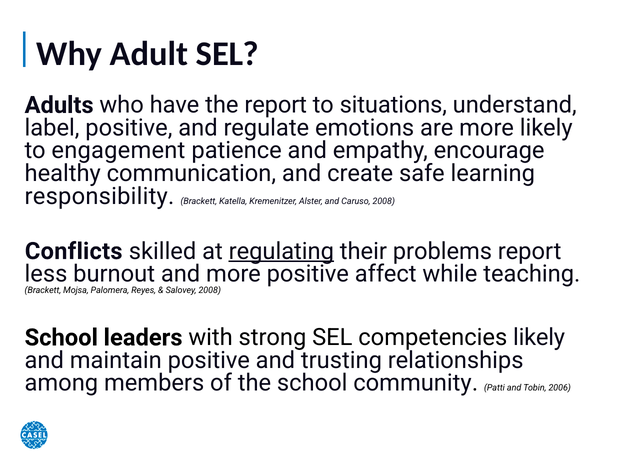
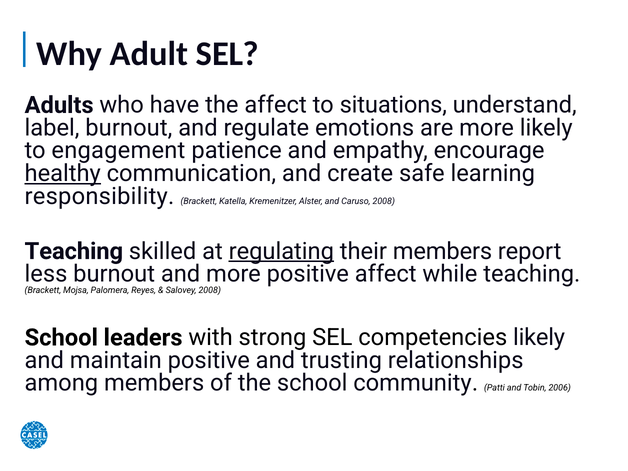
the report: report -> affect
label positive: positive -> burnout
healthy underline: none -> present
Conflicts at (74, 251): Conflicts -> Teaching
their problems: problems -> members
